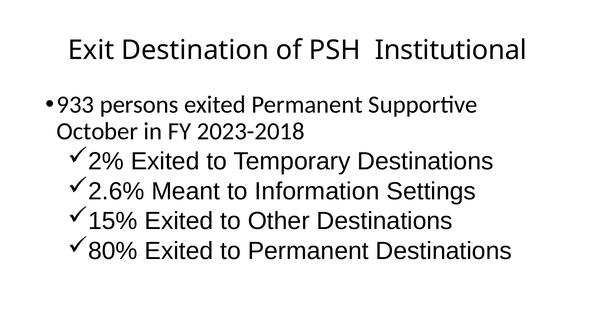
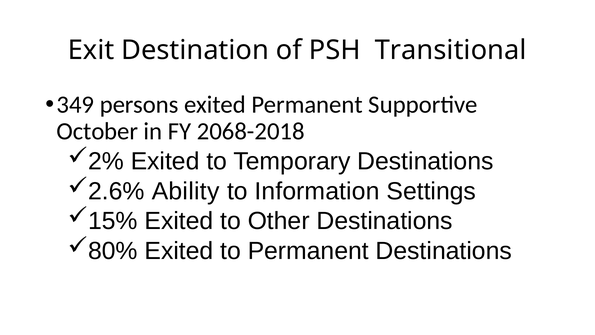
Institutional: Institutional -> Transitional
933: 933 -> 349
2023-2018: 2023-2018 -> 2068-2018
Meant: Meant -> Ability
